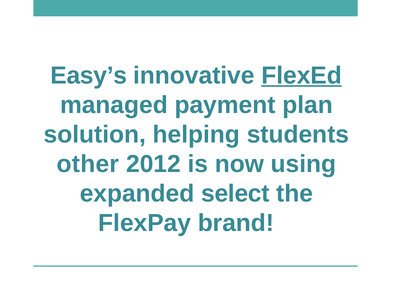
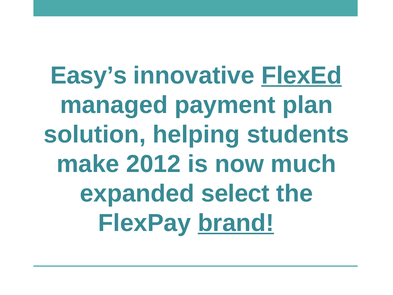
other: other -> make
using: using -> much
brand underline: none -> present
